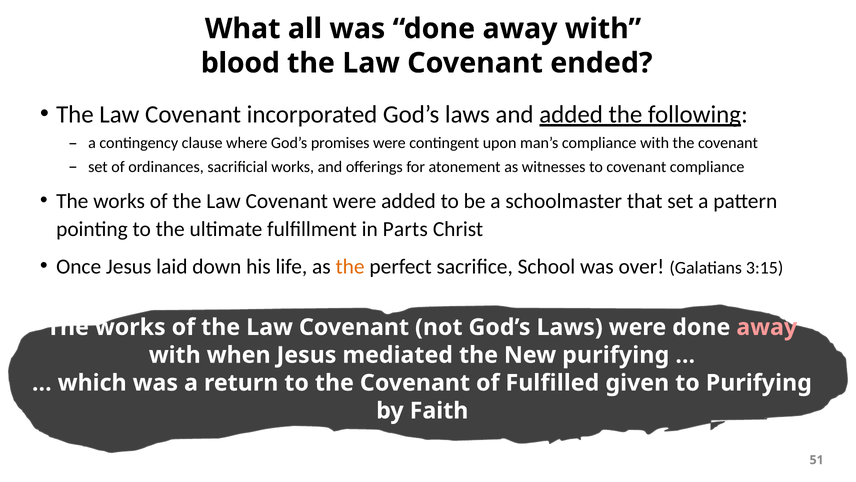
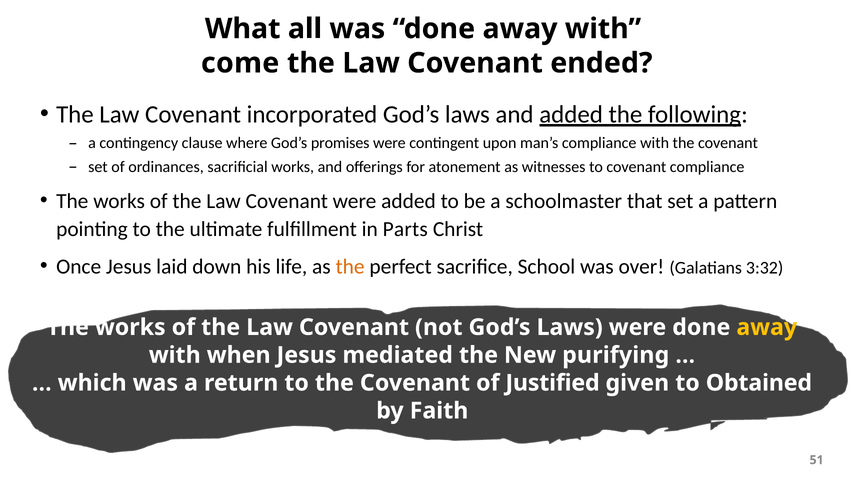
blood: blood -> come
3:15: 3:15 -> 3:32
away at (767, 327) colour: pink -> yellow
Fulfilled: Fulfilled -> Justified
to Purifying: Purifying -> Obtained
